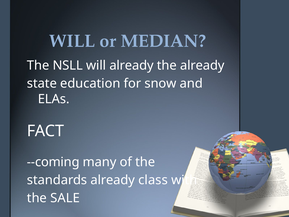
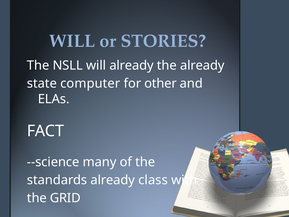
MEDIAN: MEDIAN -> STORIES
education: education -> computer
snow: snow -> other
--coming: --coming -> --science
SALE: SALE -> GRID
